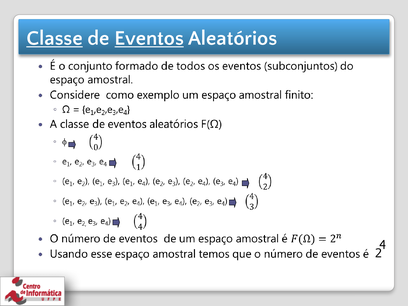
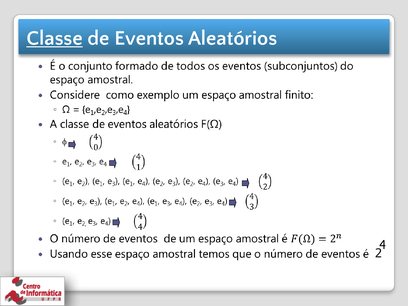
Eventos underline: present -> none
